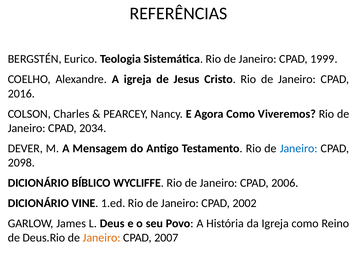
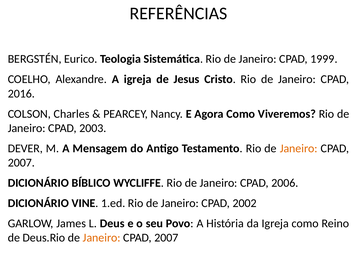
2034: 2034 -> 2003
Janeiro at (299, 148) colour: blue -> orange
2098 at (21, 162): 2098 -> 2007
